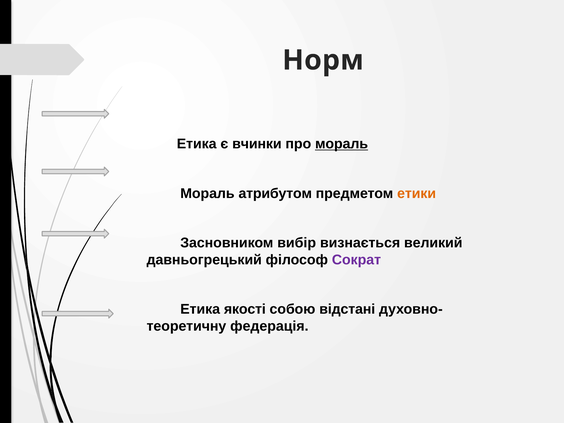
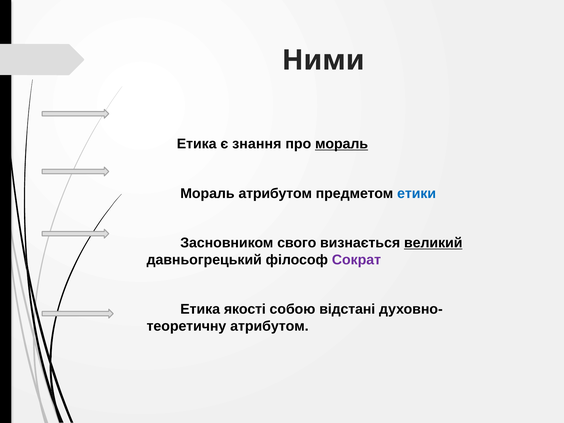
Норм: Норм -> Ними
вчинки: вчинки -> знання
етики colour: orange -> blue
вибір: вибір -> свого
великий underline: none -> present
федерація at (269, 326): федерація -> атрибутом
